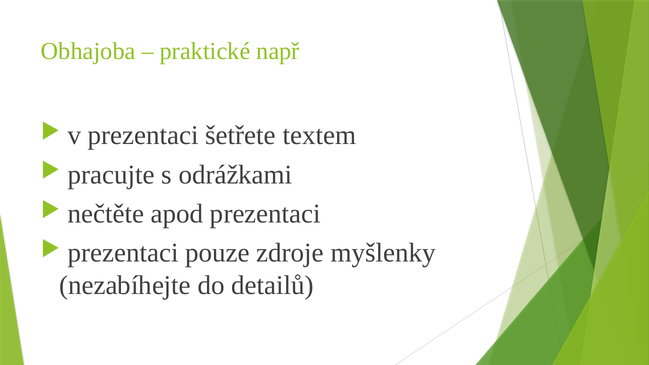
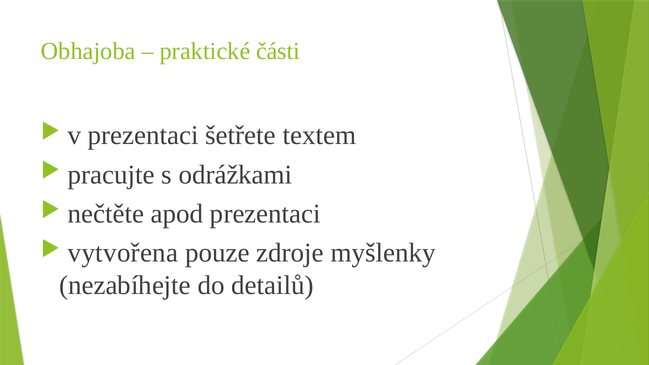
např: např -> části
prezentaci at (123, 253): prezentaci -> vytvořena
